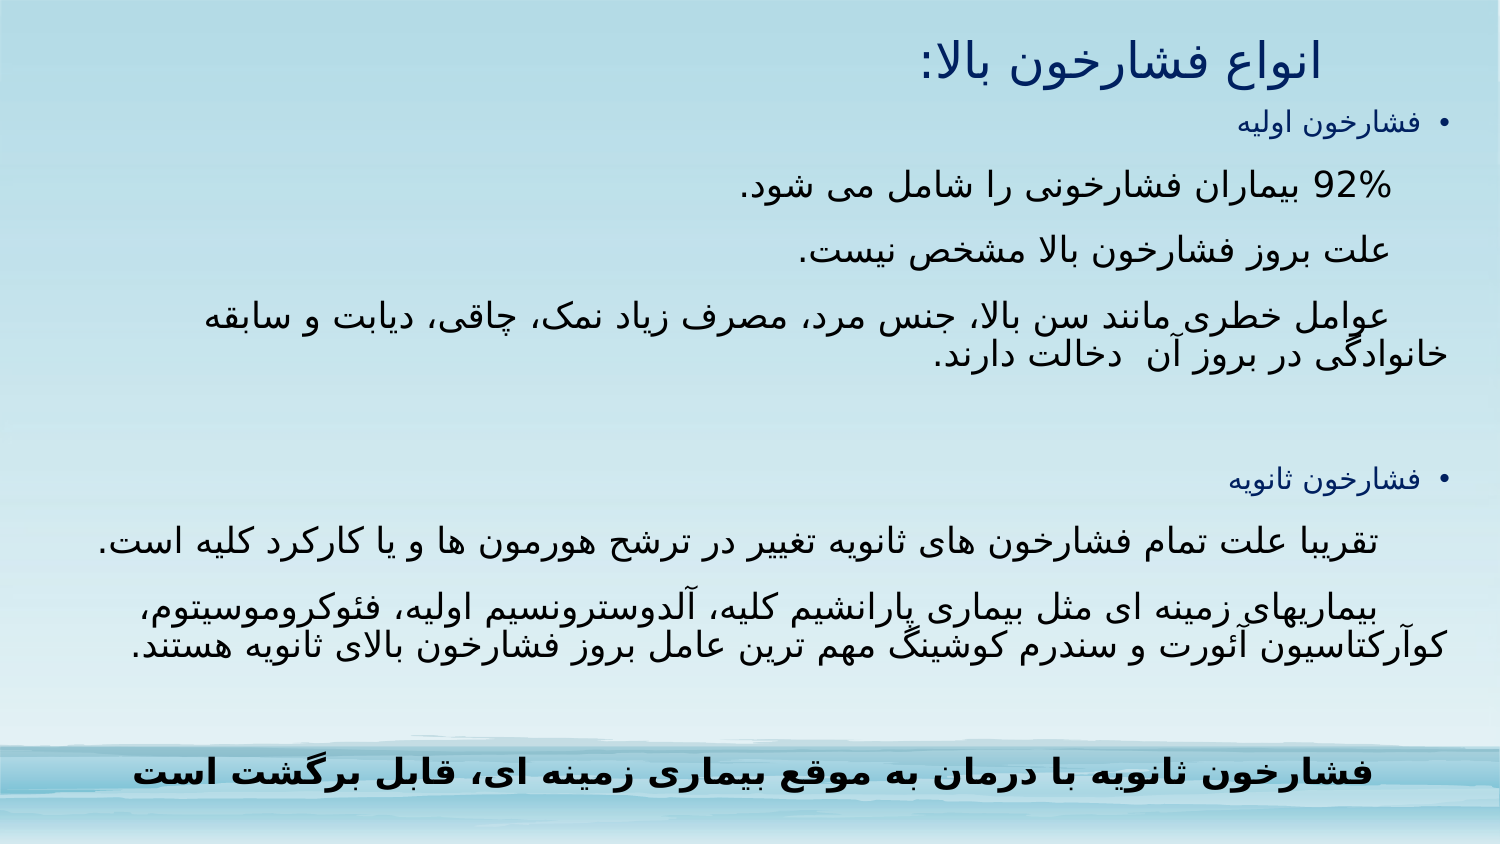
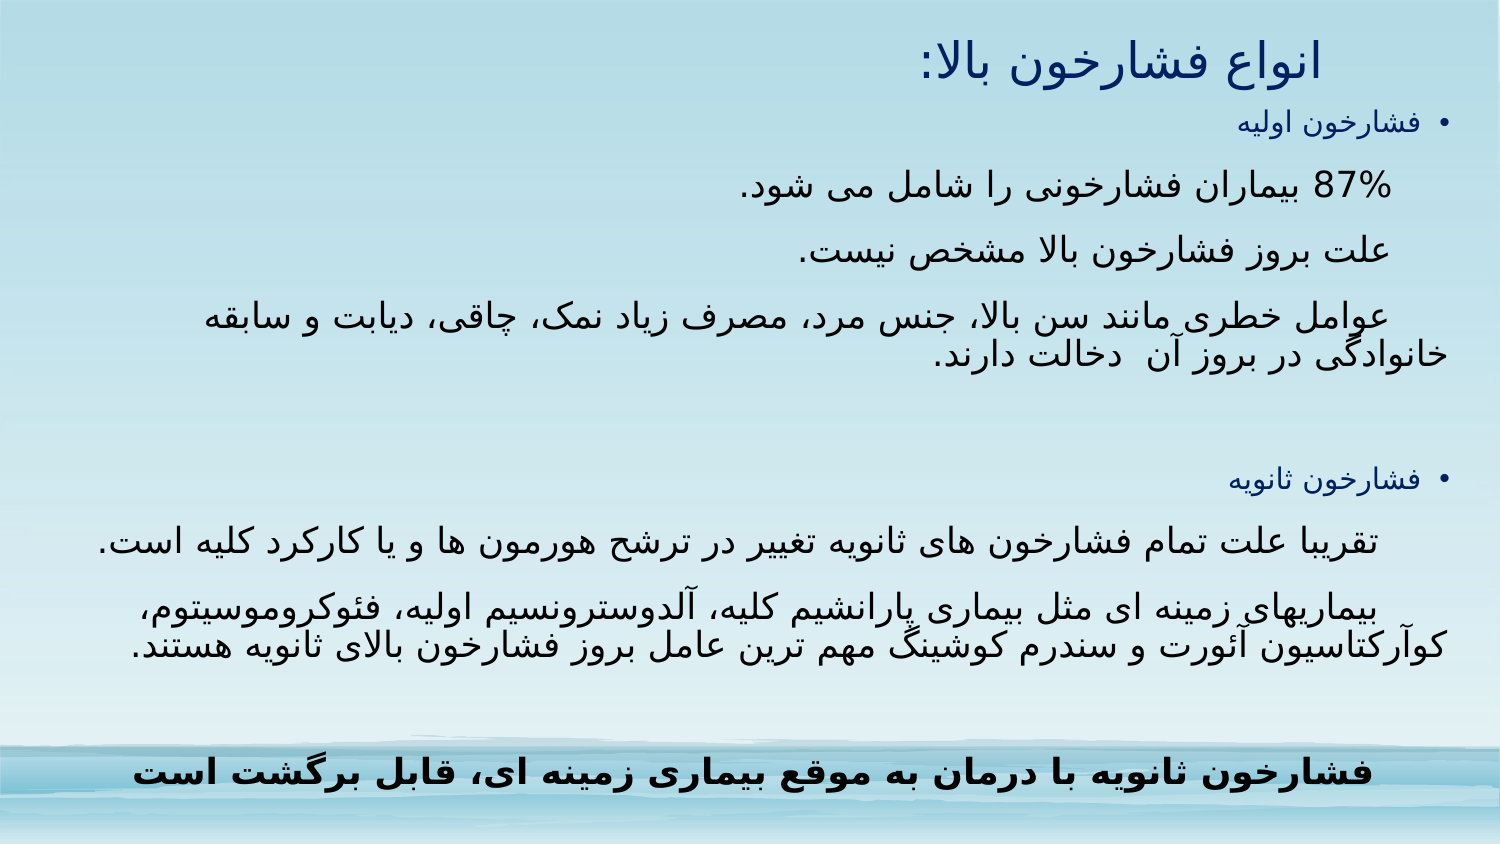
92%: 92% -> 87%
